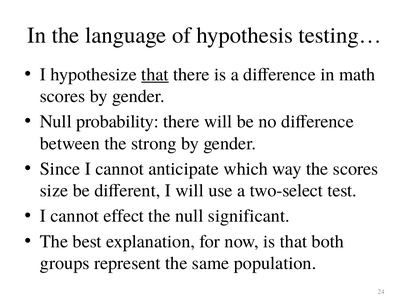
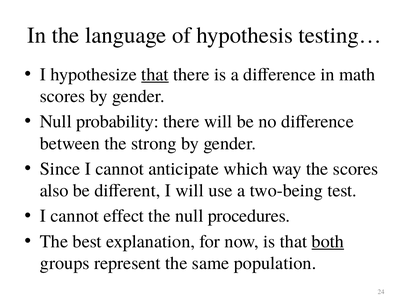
size: size -> also
two-select: two-select -> two-being
significant: significant -> procedures
both underline: none -> present
